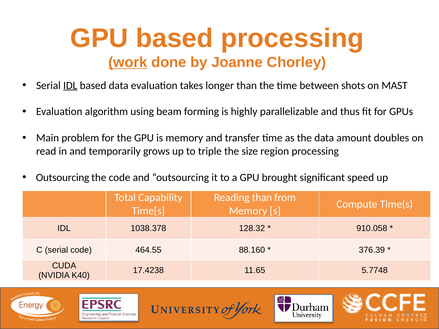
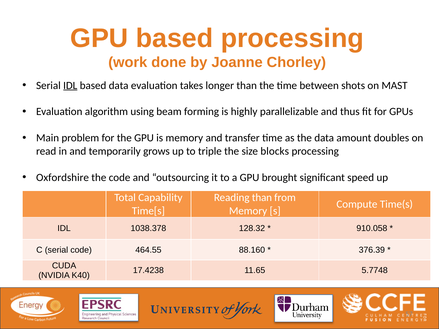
work underline: present -> none
region: region -> blocks
Outsourcing at (63, 178): Outsourcing -> Oxfordshire
